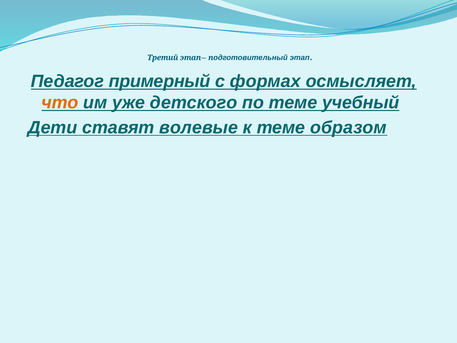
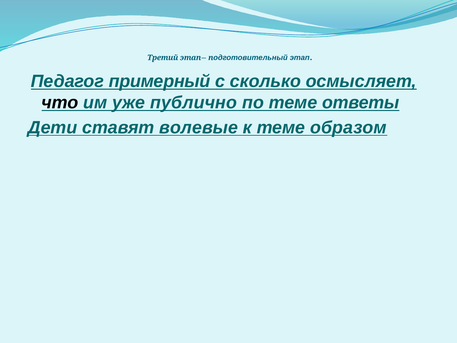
формах: формах -> сколько
что colour: orange -> black
детского: детского -> публично
учебный: учебный -> ответы
